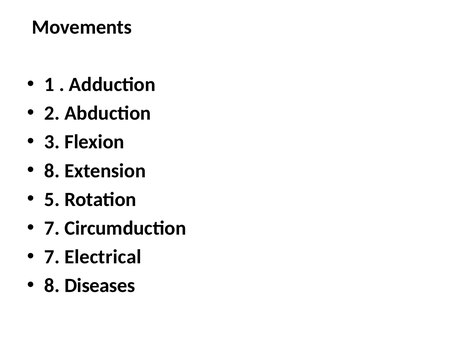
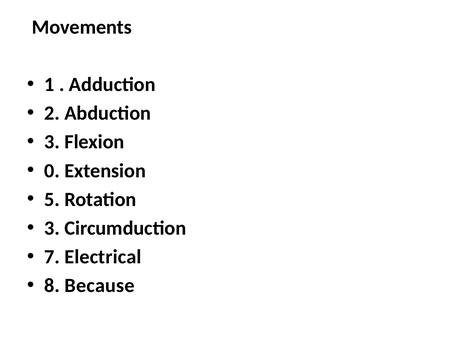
8 at (52, 171): 8 -> 0
7 at (52, 228): 7 -> 3
Diseases: Diseases -> Because
